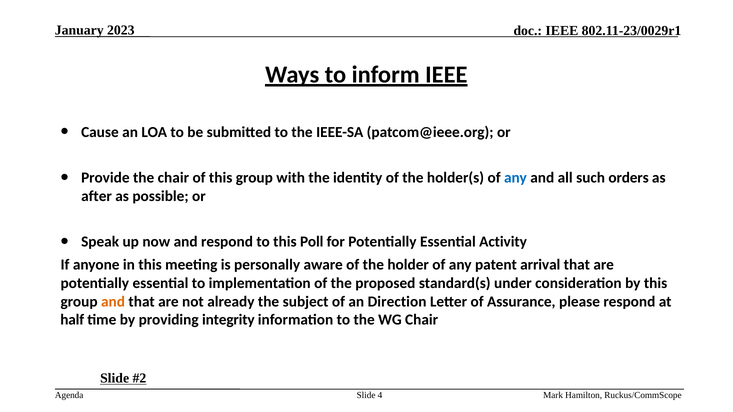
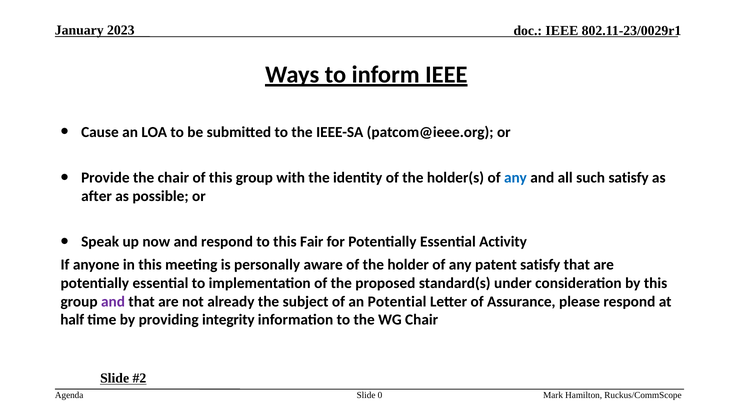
such orders: orders -> satisfy
Poll: Poll -> Fair
patent arrival: arrival -> satisfy
and at (113, 302) colour: orange -> purple
Direction: Direction -> Potential
4: 4 -> 0
